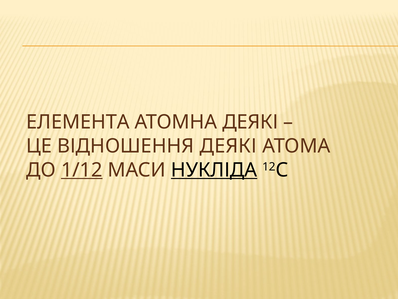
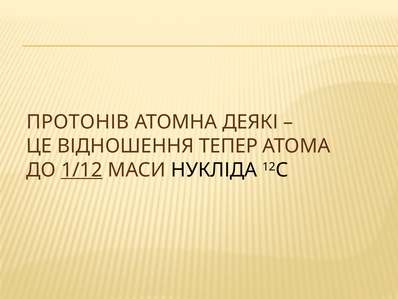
ЕЛЕМЕНТА: ЕЛЕМЕНТА -> ПРОТОНІВ
ВІДНОШЕННЯ ДЕЯКІ: ДЕЯКІ -> ТЕПЕР
НУКЛІДА underline: present -> none
